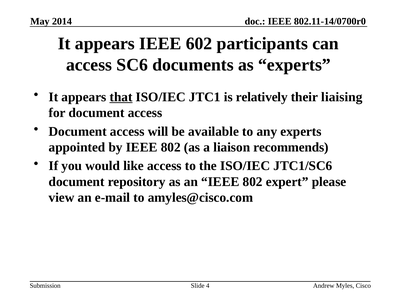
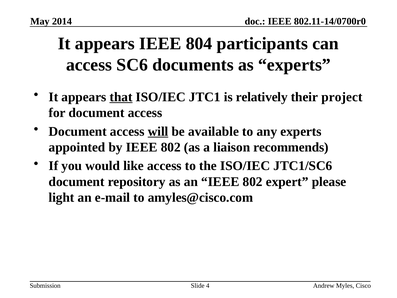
602: 602 -> 804
liaising: liaising -> project
will underline: none -> present
view: view -> light
